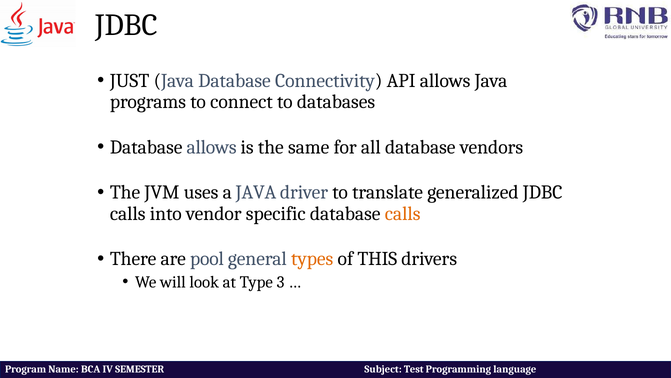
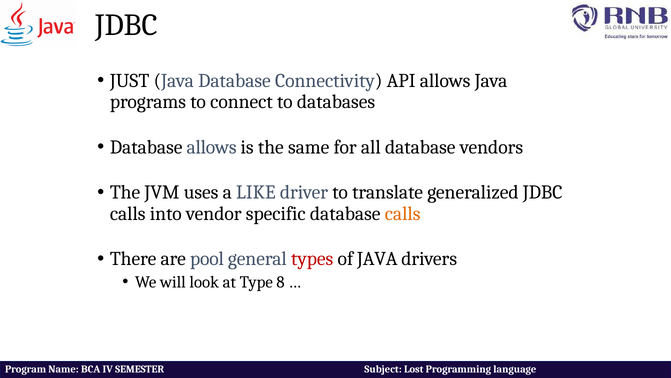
a JAVA: JAVA -> LIKE
types colour: orange -> red
of THIS: THIS -> JAVA
3: 3 -> 8
Test: Test -> Lost
